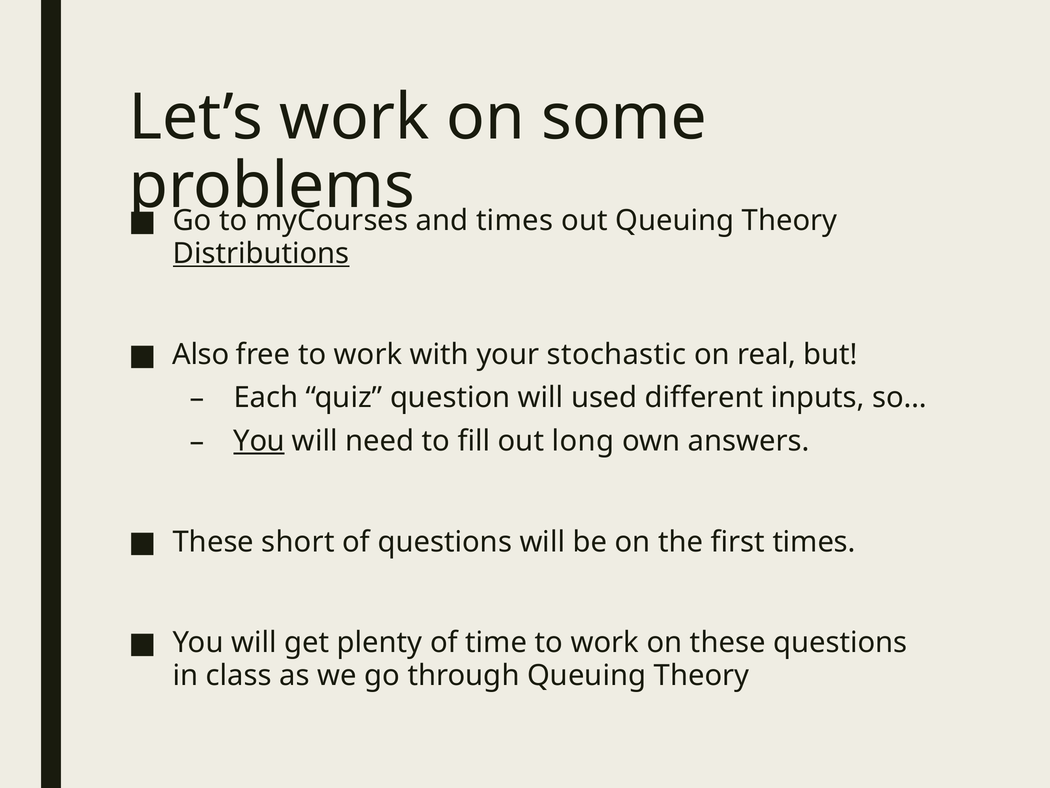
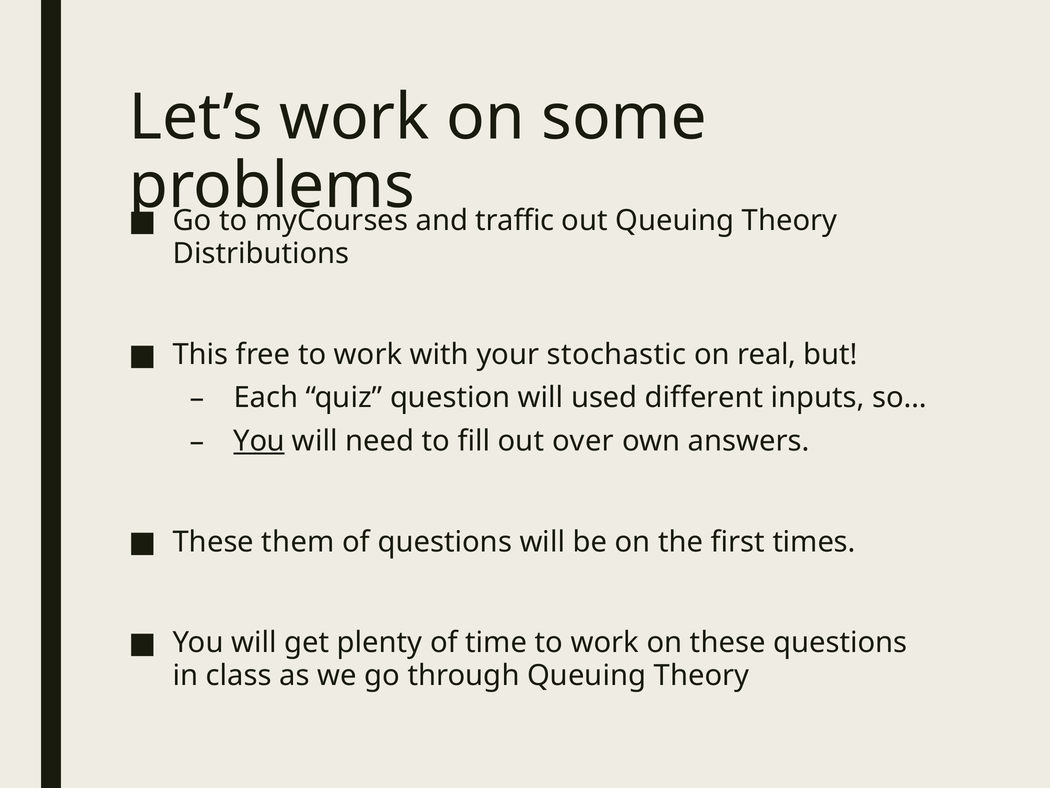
and times: times -> traffic
Distributions underline: present -> none
Also: Also -> This
long: long -> over
short: short -> them
